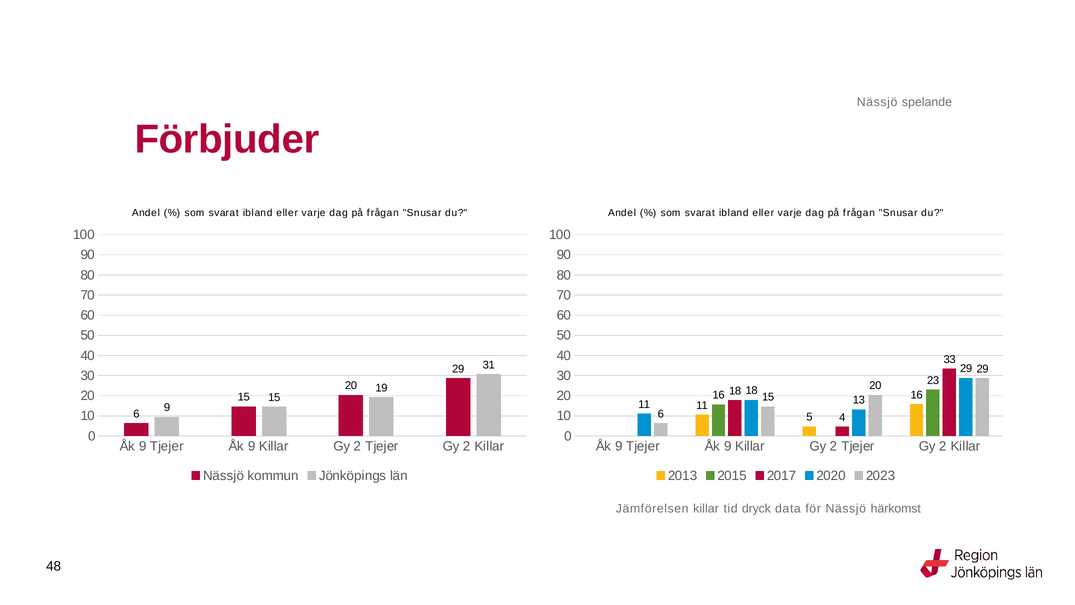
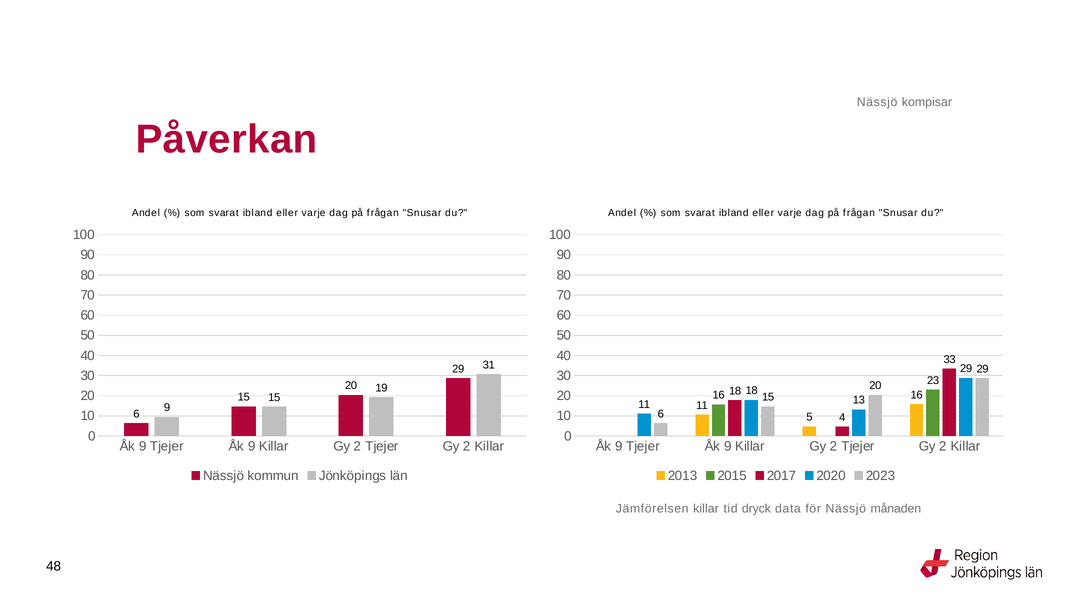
spelande: spelande -> kompisar
Förbjuder: Förbjuder -> Påverkan
härkomst: härkomst -> månaden
